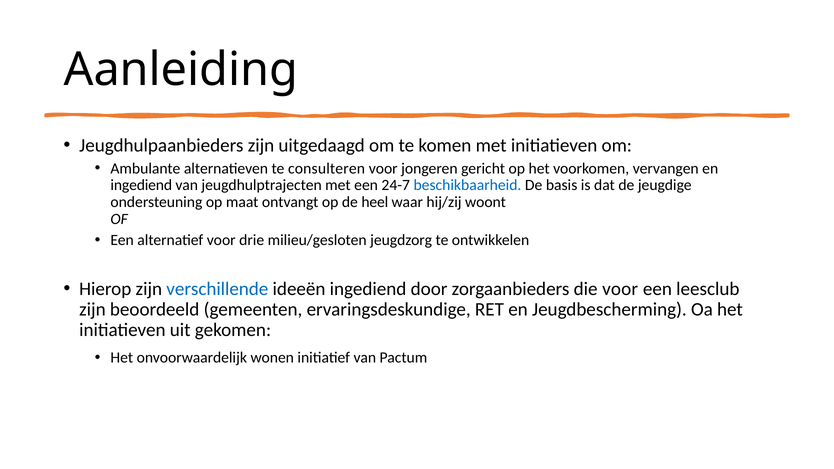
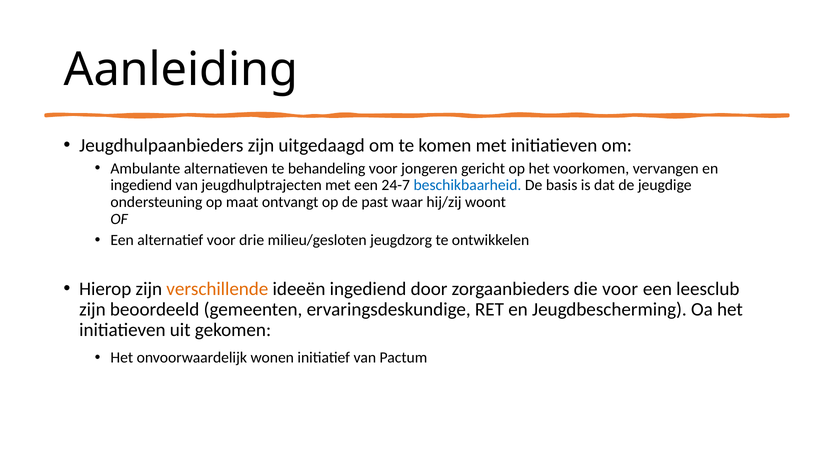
consulteren: consulteren -> behandeling
heel: heel -> past
verschillende colour: blue -> orange
